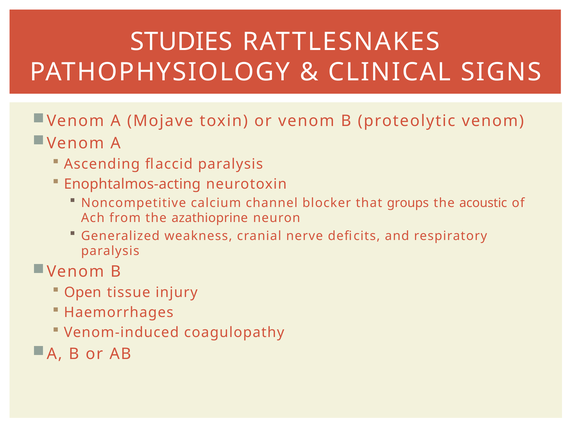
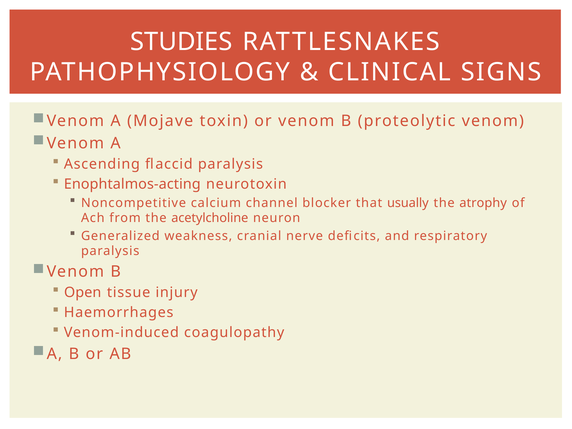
groups: groups -> usually
acoustic: acoustic -> atrophy
azathioprine: azathioprine -> acetylcholine
